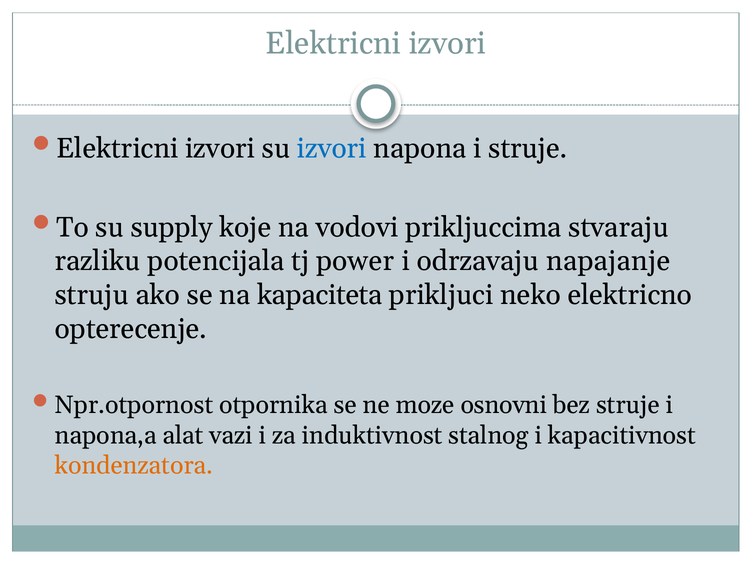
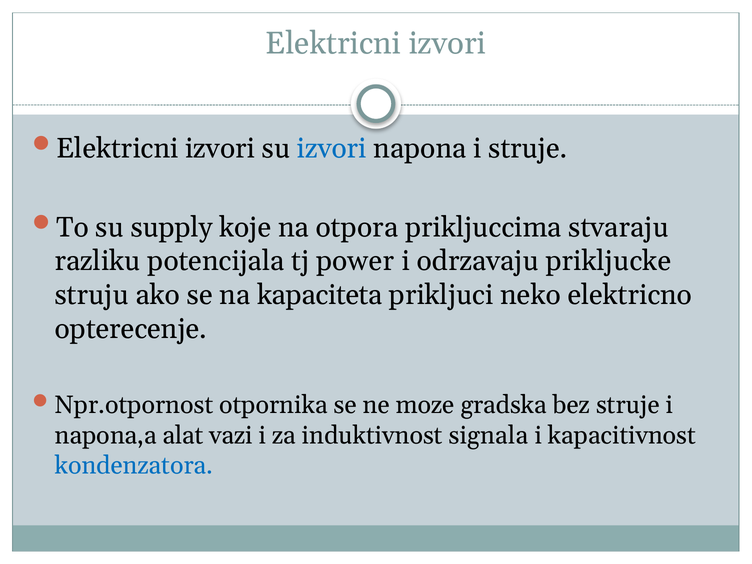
vodovi: vodovi -> otpora
napajanje: napajanje -> prikljucke
osnovni: osnovni -> gradska
stalnog: stalnog -> signala
kondenzatora colour: orange -> blue
